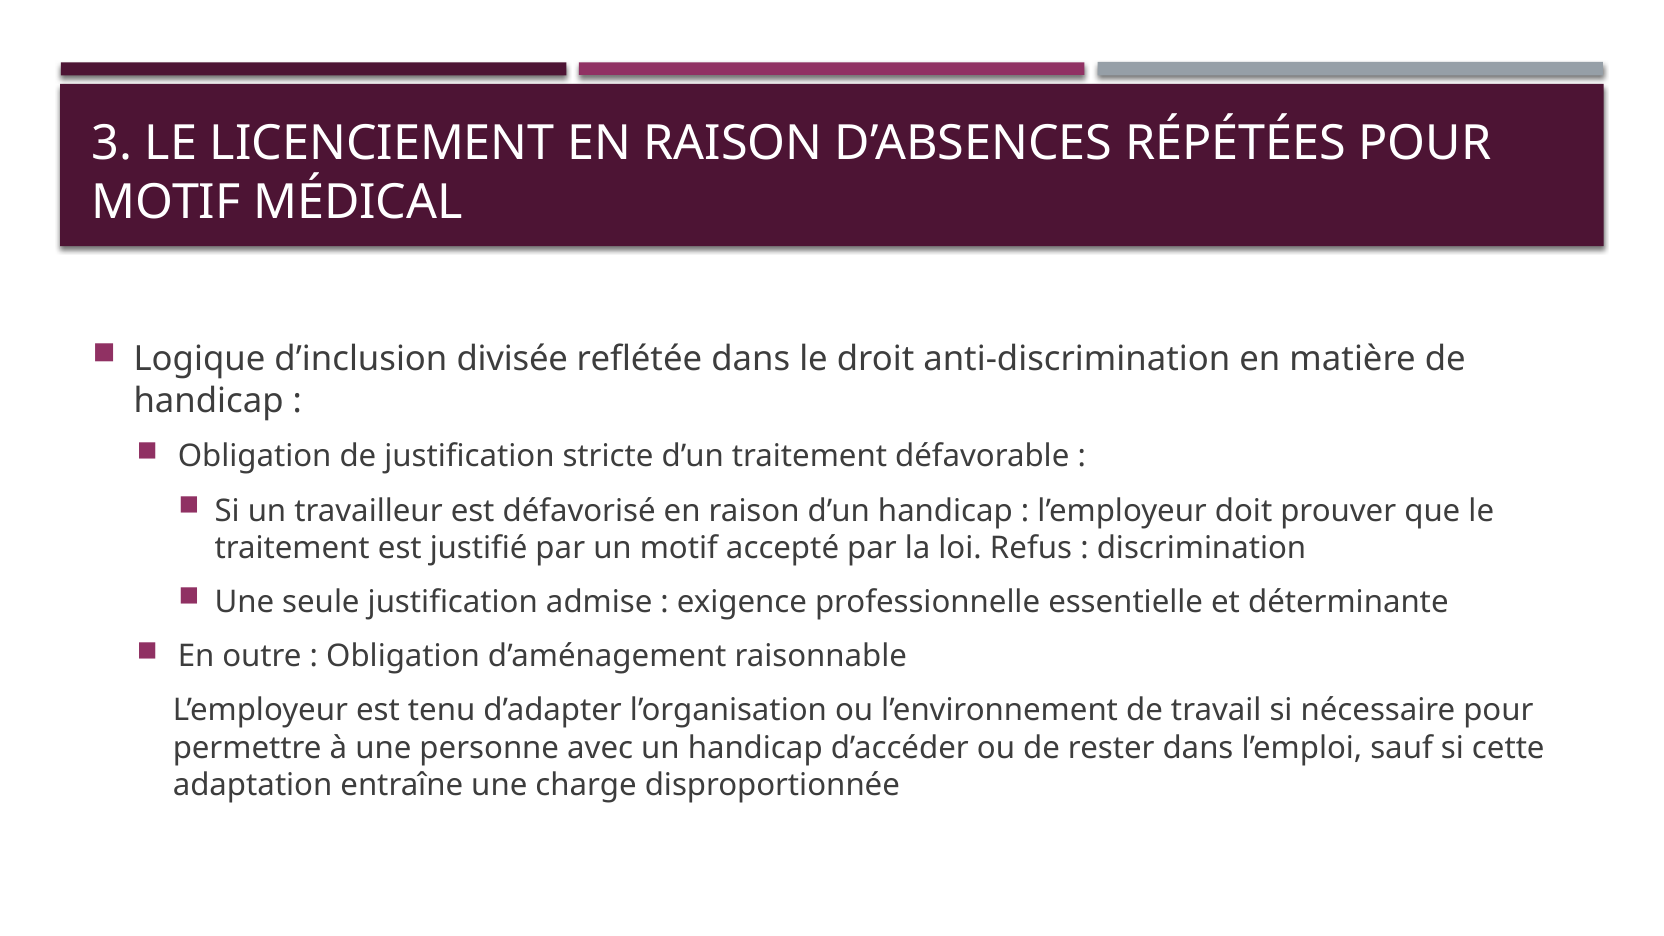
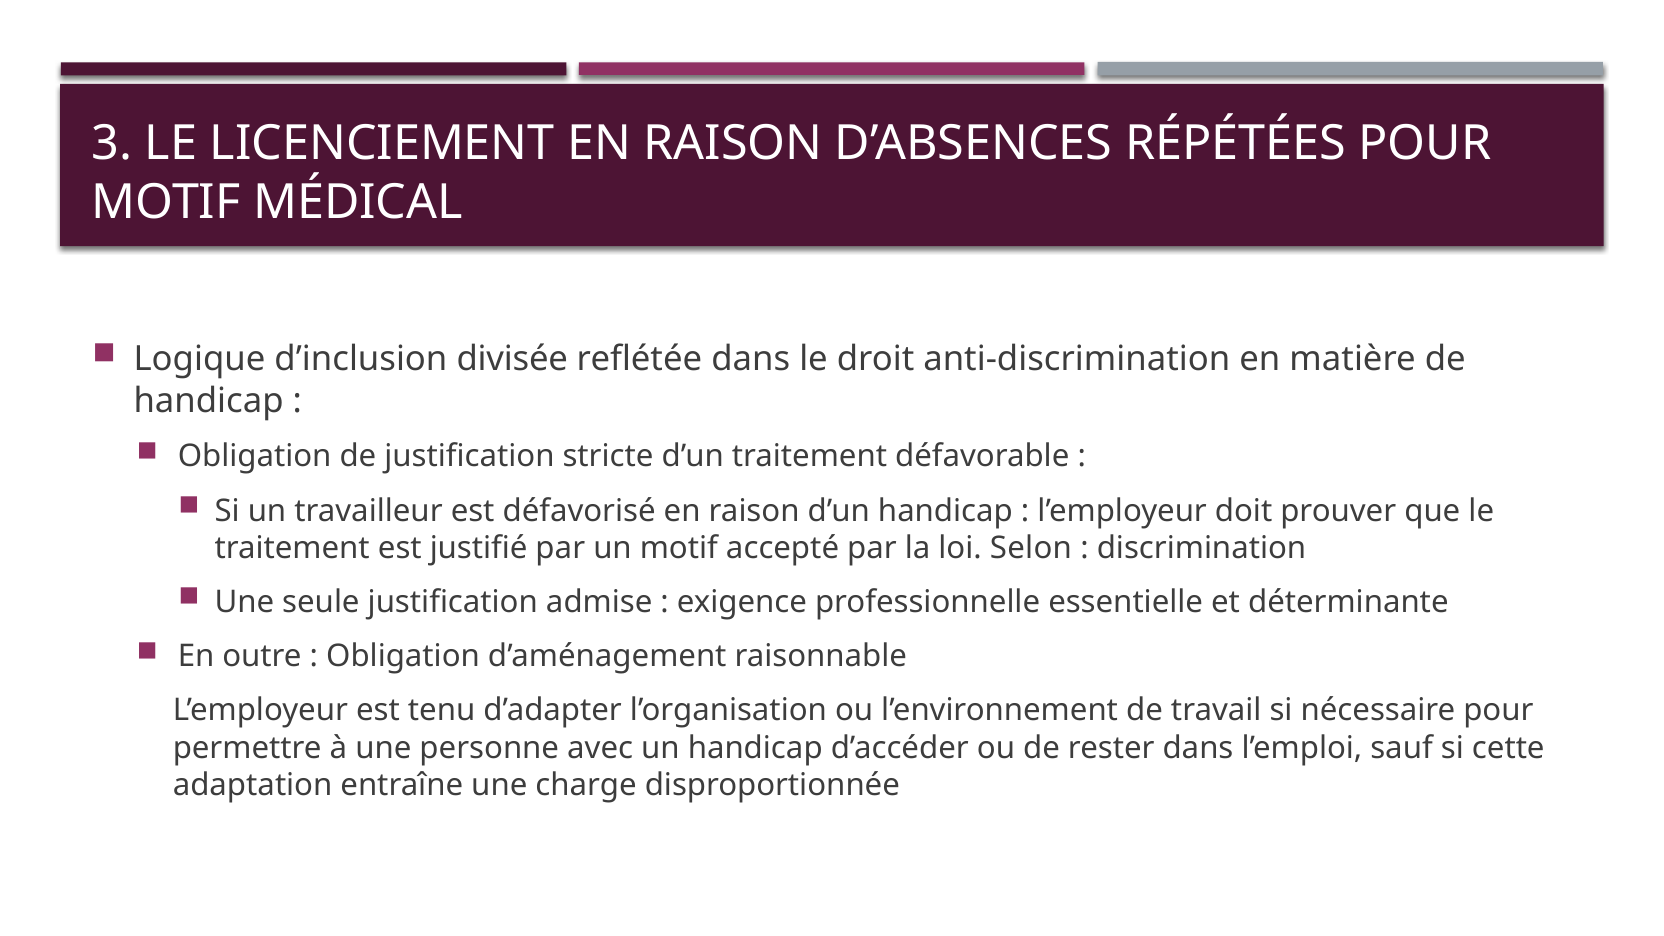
Refus: Refus -> Selon
